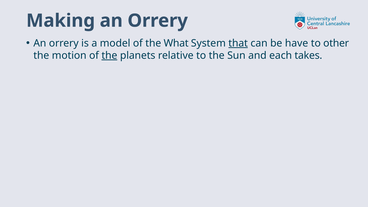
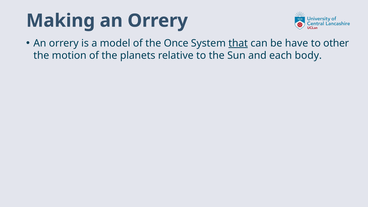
What: What -> Once
the at (109, 56) underline: present -> none
takes: takes -> body
